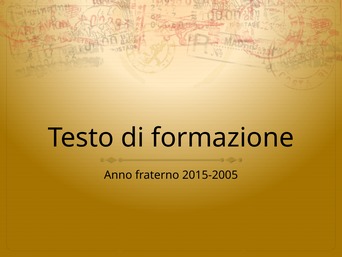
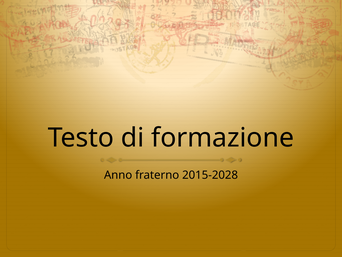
2015-2005: 2015-2005 -> 2015-2028
